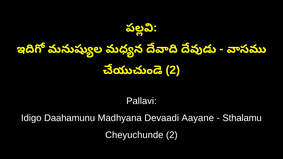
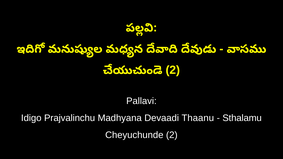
Daahamunu: Daahamunu -> Prajvalinchu
Aayane: Aayane -> Thaanu
